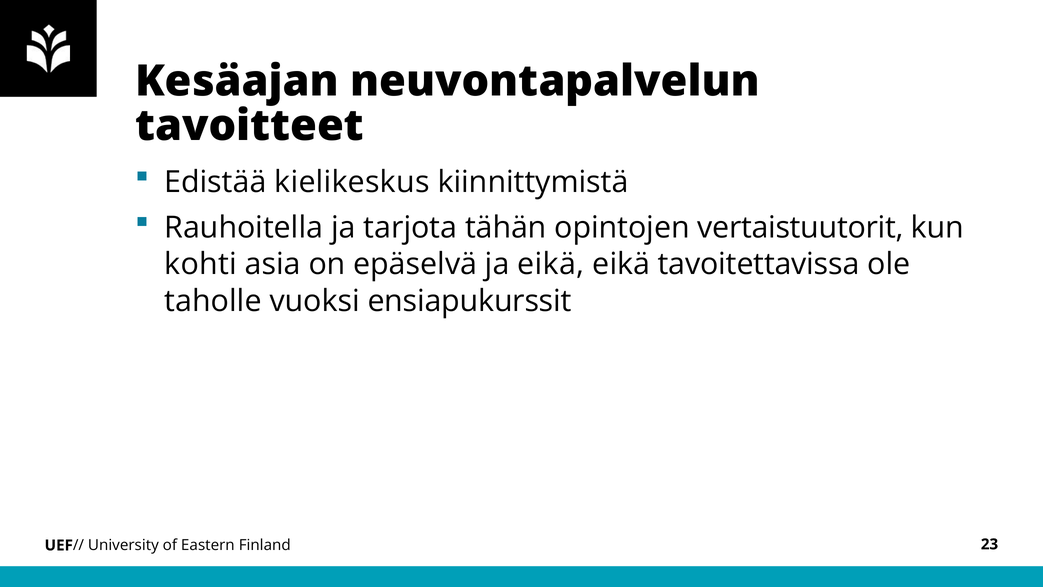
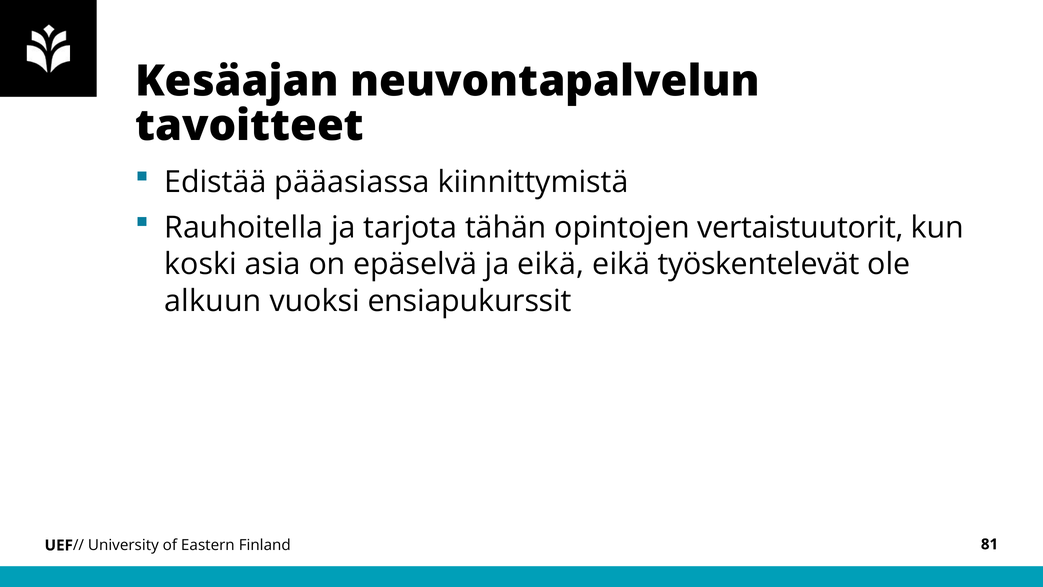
kielikeskus: kielikeskus -> pääasiassa
kohti: kohti -> koski
tavoitettavissa: tavoitettavissa -> työskentelevät
taholle: taholle -> alkuun
23: 23 -> 81
